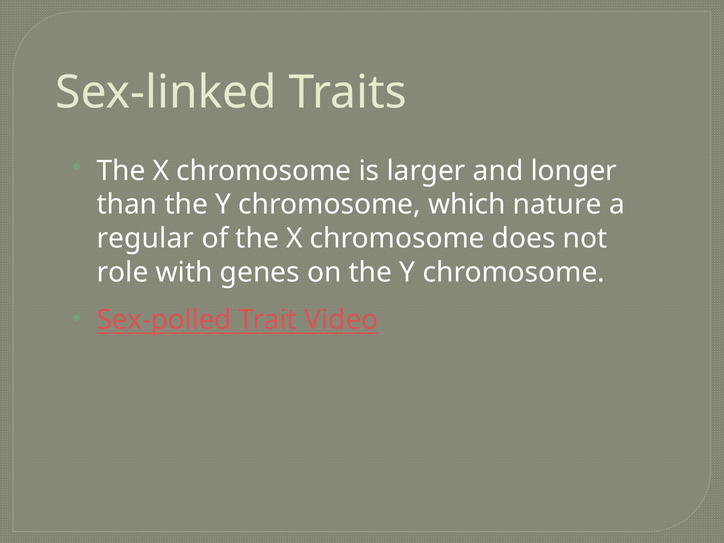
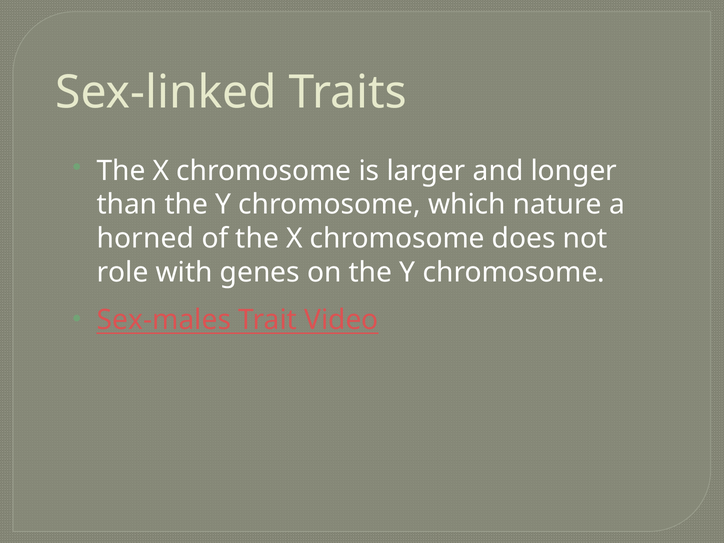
regular: regular -> horned
Sex-polled: Sex-polled -> Sex-males
